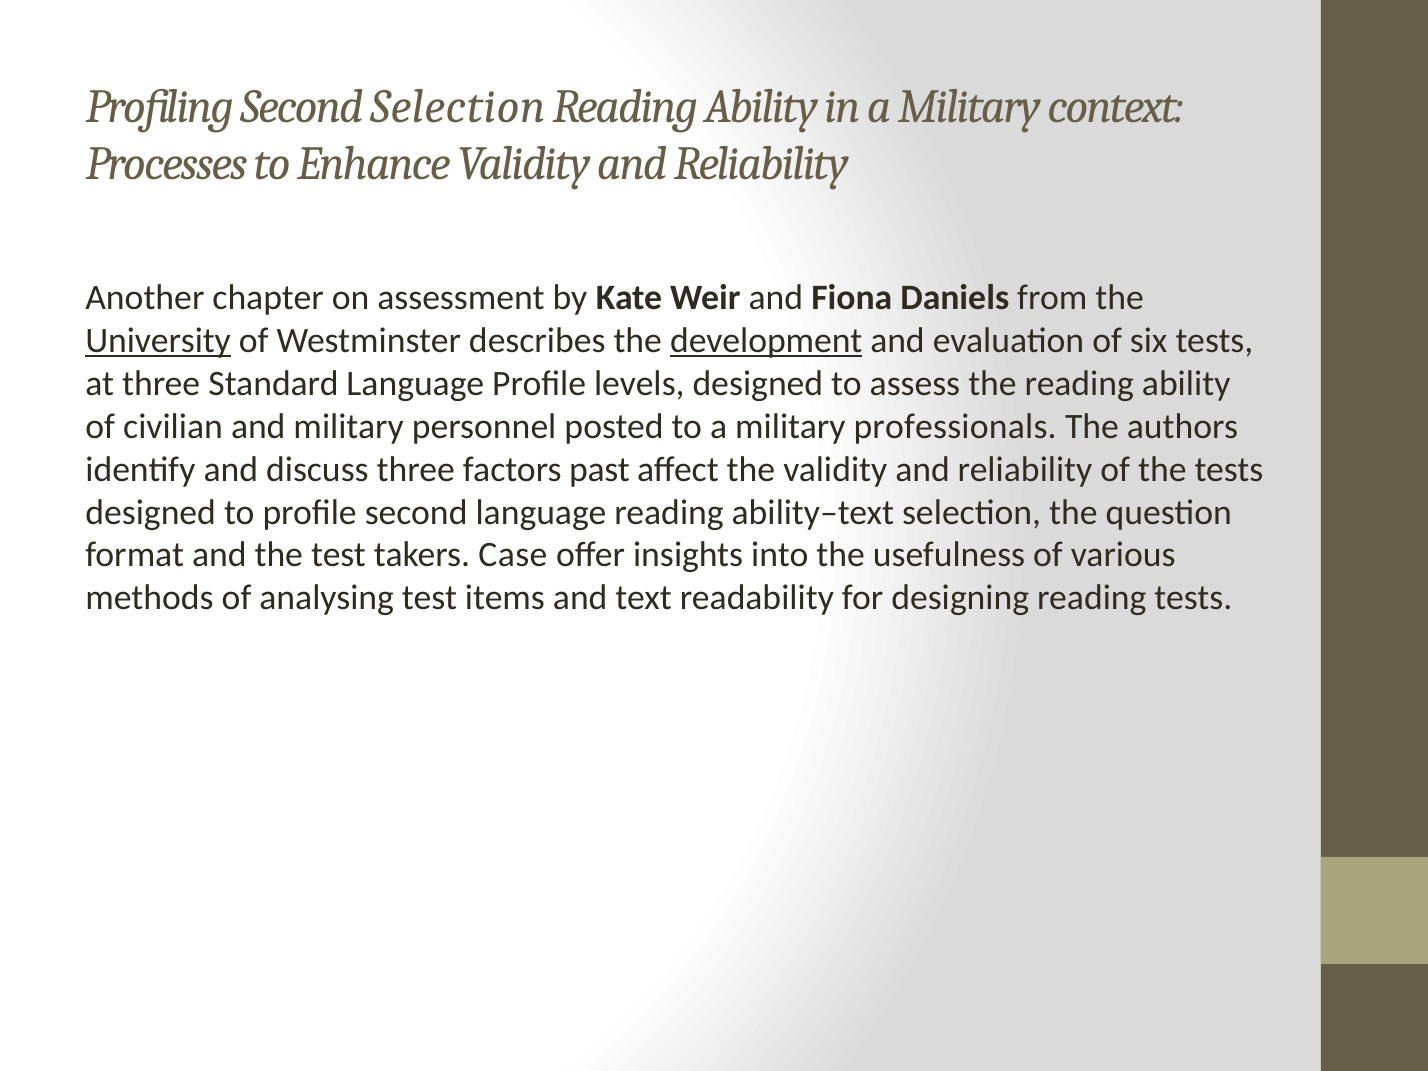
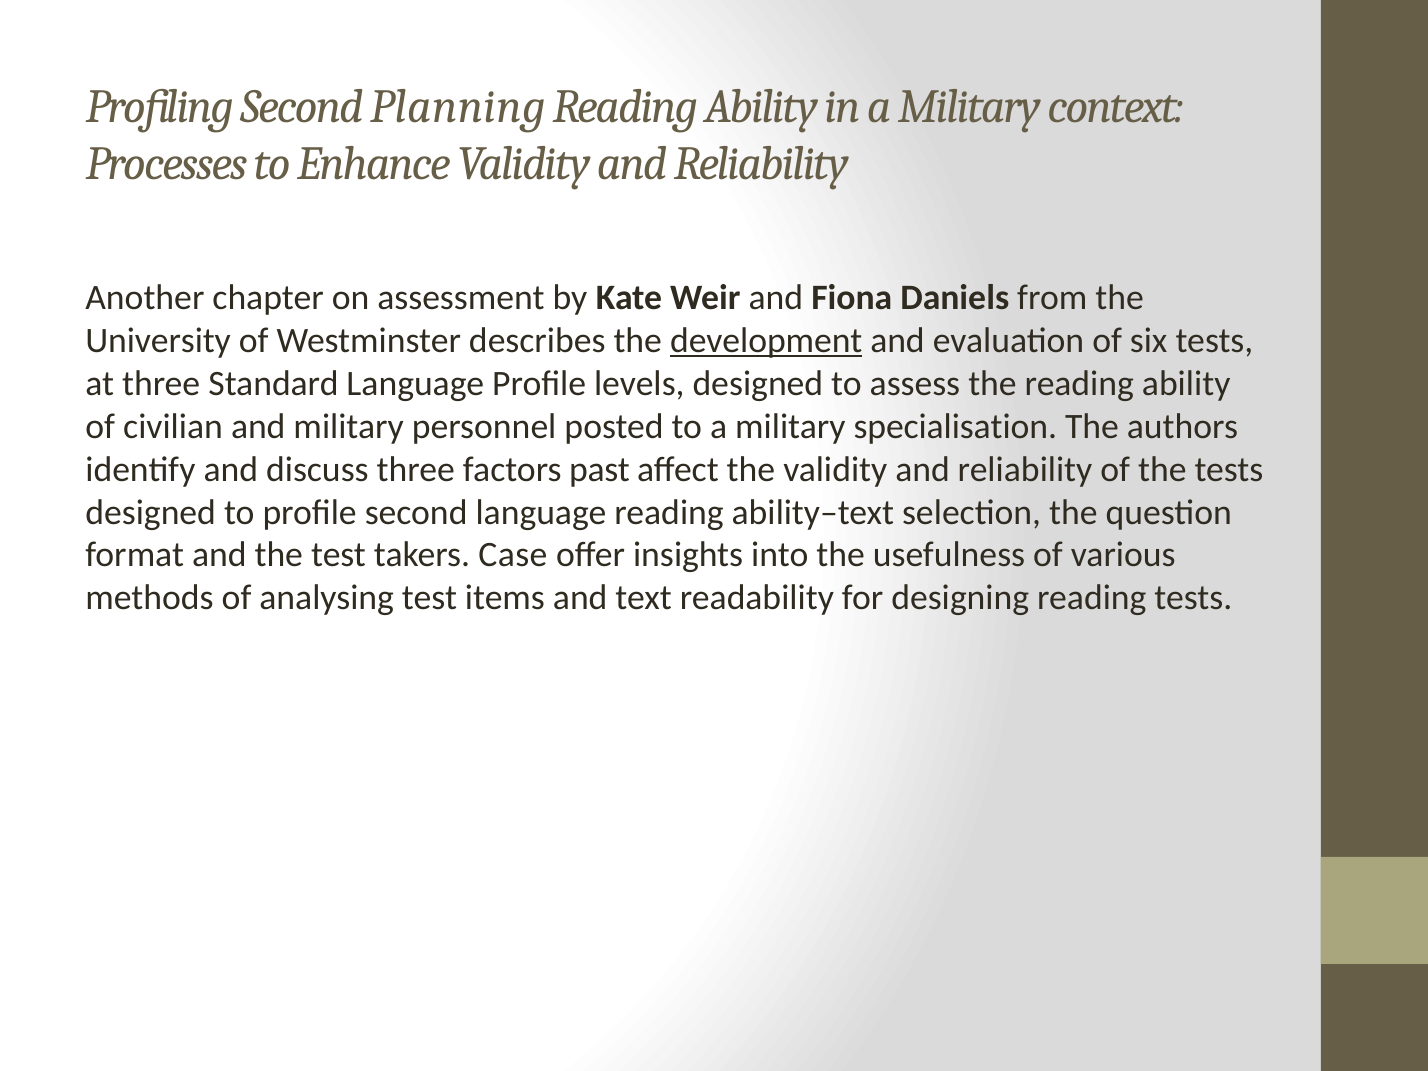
Second Selection: Selection -> Planning
University underline: present -> none
professionals: professionals -> specialisation
